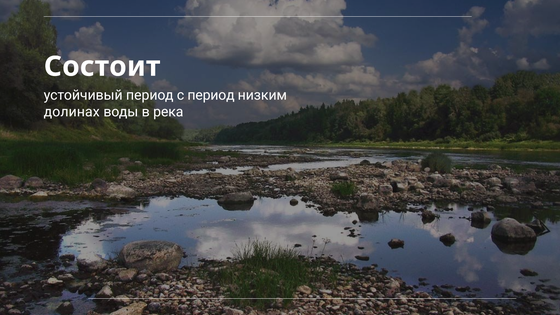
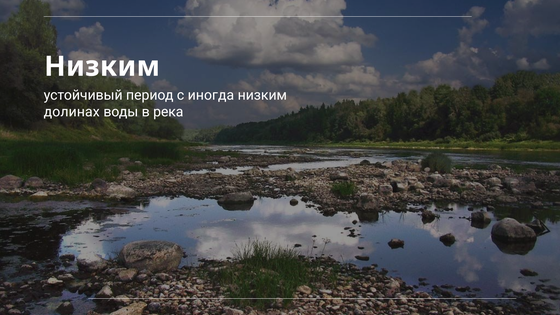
Состоит at (102, 67): Состоит -> Низким
с период: период -> иногда
